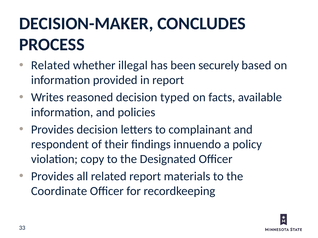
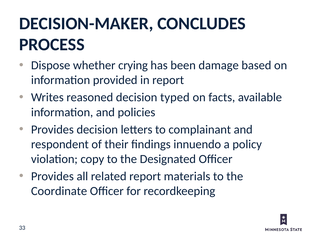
Related at (51, 66): Related -> Dispose
illegal: illegal -> crying
securely: securely -> damage
